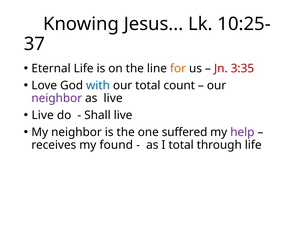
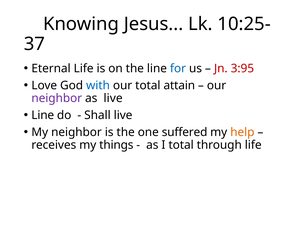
for colour: orange -> blue
3:35: 3:35 -> 3:95
count: count -> attain
Live at (43, 115): Live -> Line
help colour: purple -> orange
found: found -> things
